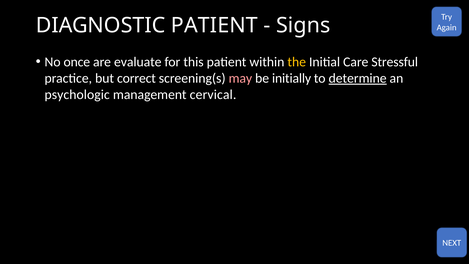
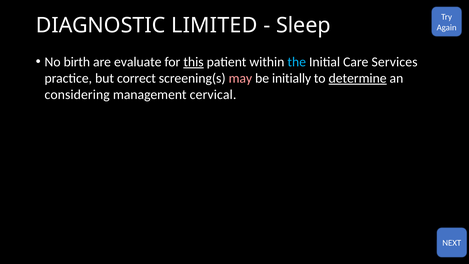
DIAGNOSTIC PATIENT: PATIENT -> LIMITED
Signs: Signs -> Sleep
once: once -> birth
this underline: none -> present
the colour: yellow -> light blue
Stressful: Stressful -> Services
psychologic: psychologic -> considering
